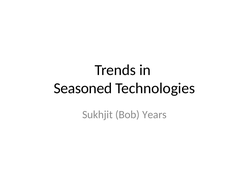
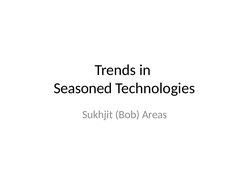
Years: Years -> Areas
